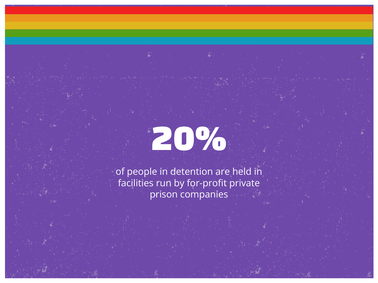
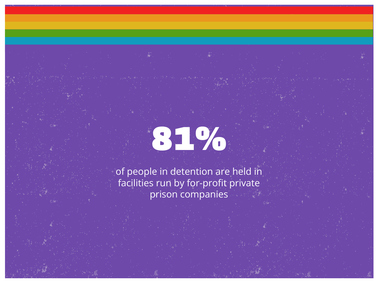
20%: 20% -> 81%
